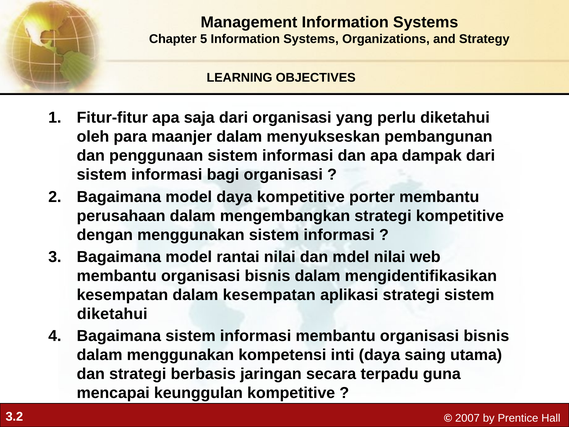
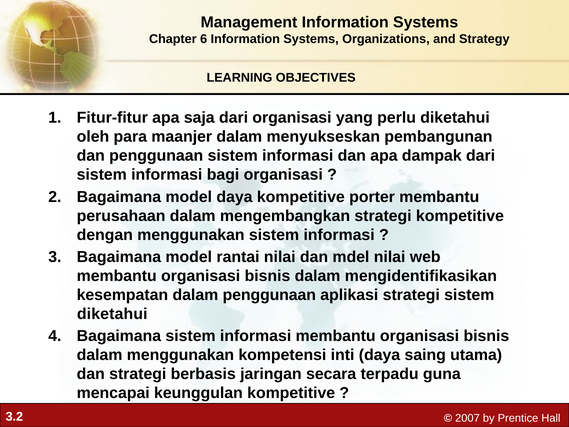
5: 5 -> 6
dalam kesempatan: kesempatan -> penggunaan
